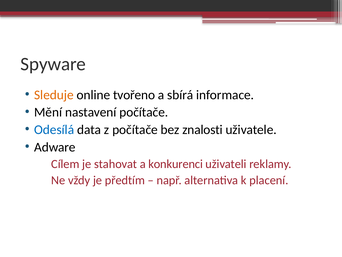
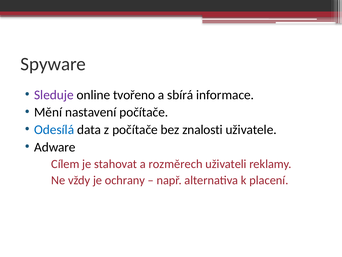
Sleduje colour: orange -> purple
konkurenci: konkurenci -> rozměrech
předtím: předtím -> ochrany
